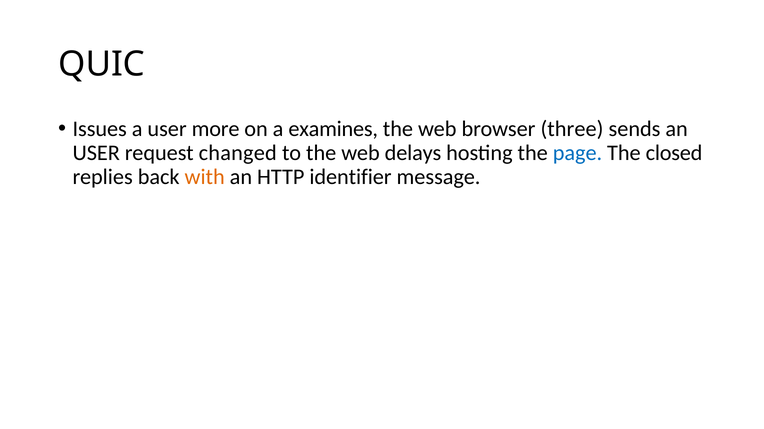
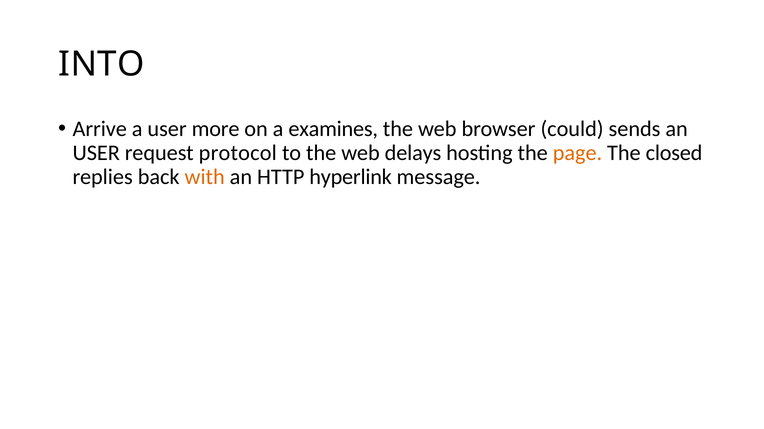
QUIC: QUIC -> INTO
Issues: Issues -> Arrive
three: three -> could
changed: changed -> protocol
page colour: blue -> orange
identifier: identifier -> hyperlink
